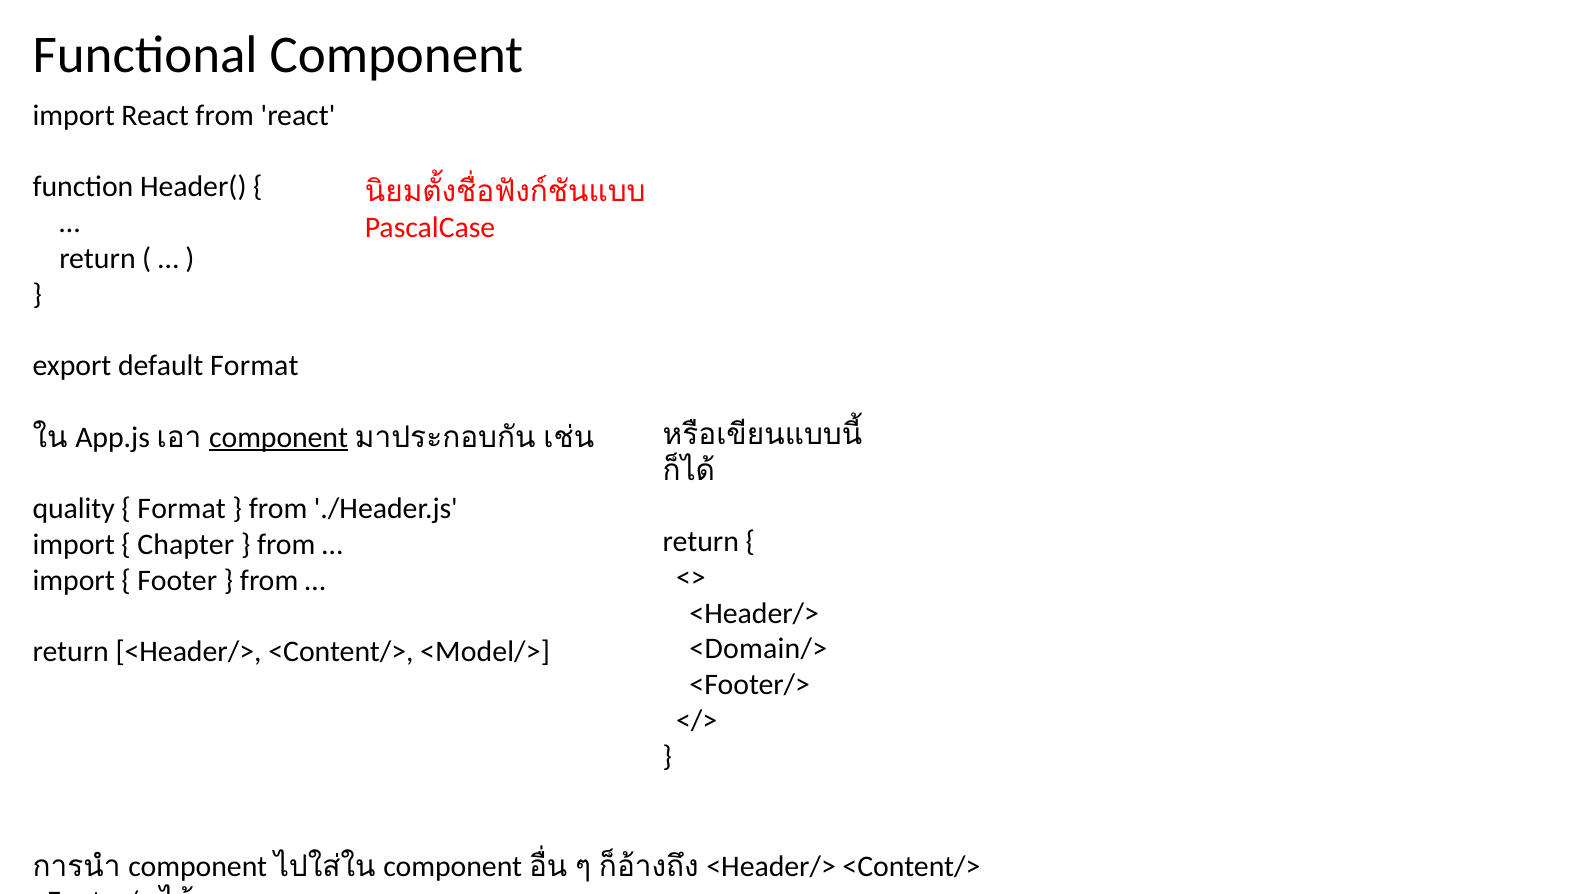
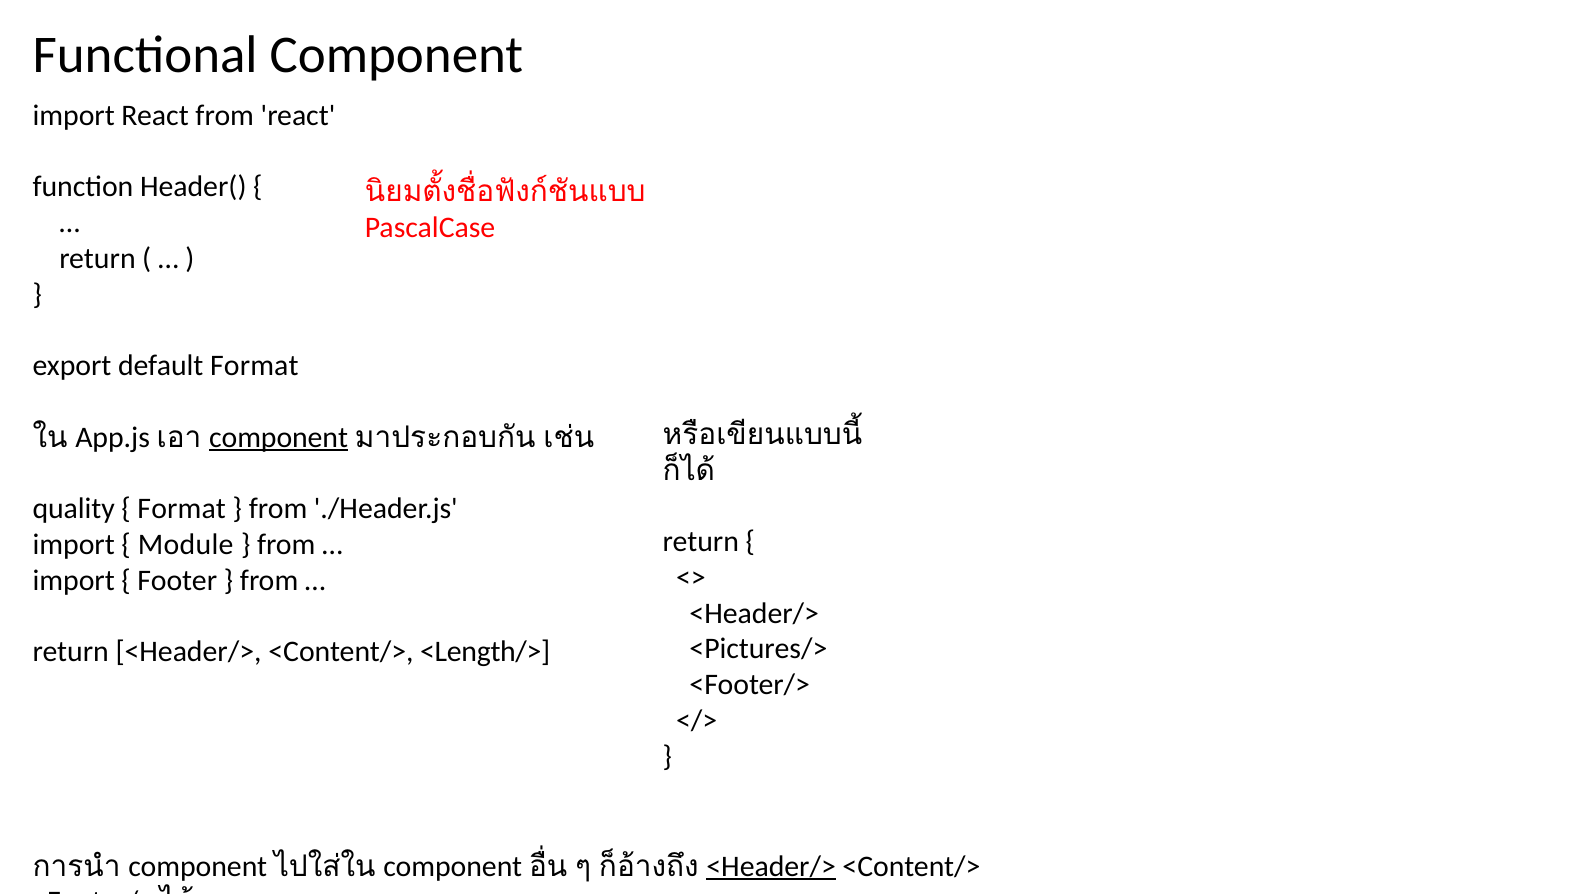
Chapter: Chapter -> Module
<Domain/>: <Domain/> -> <Pictures/>
<Model/>: <Model/> -> <Length/>
<Header/> at (771, 866) underline: none -> present
